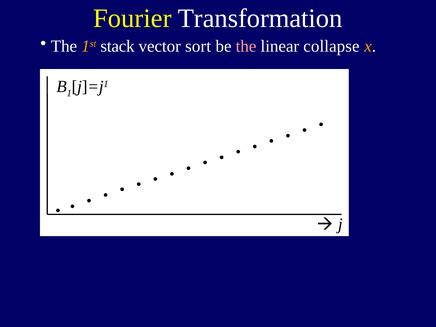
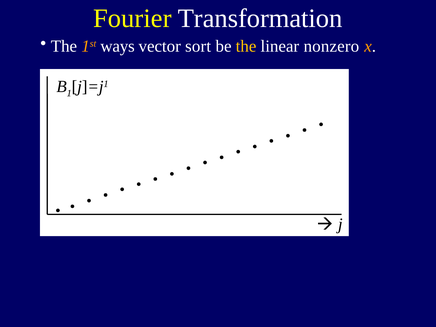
stack: stack -> ways
the at (246, 46) colour: pink -> yellow
collapse: collapse -> nonzero
